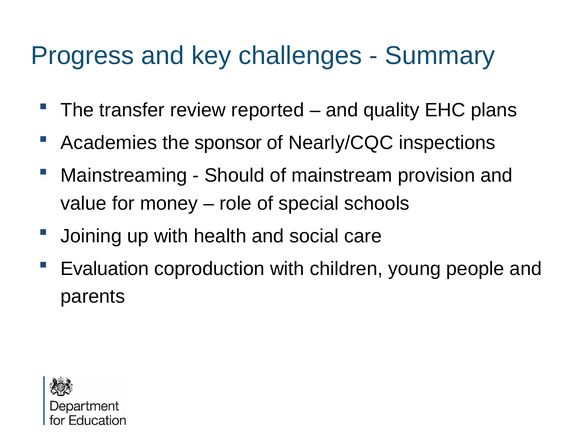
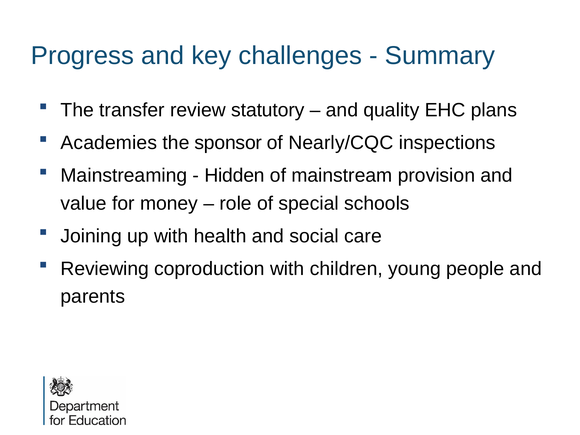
reported: reported -> statutory
Should: Should -> Hidden
Evaluation: Evaluation -> Reviewing
